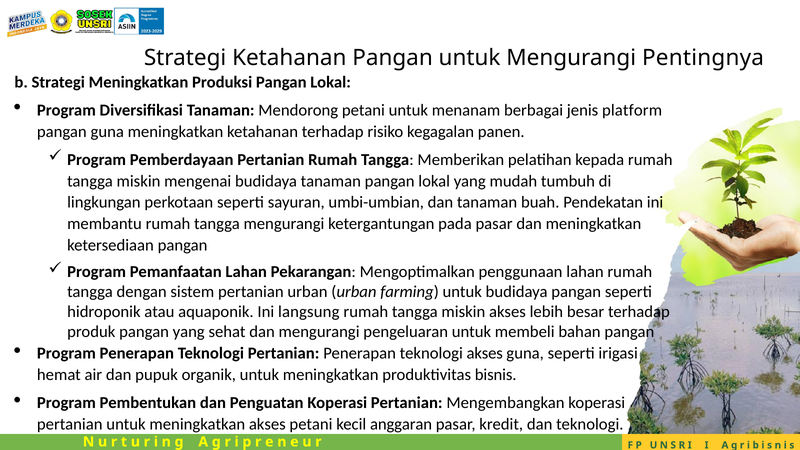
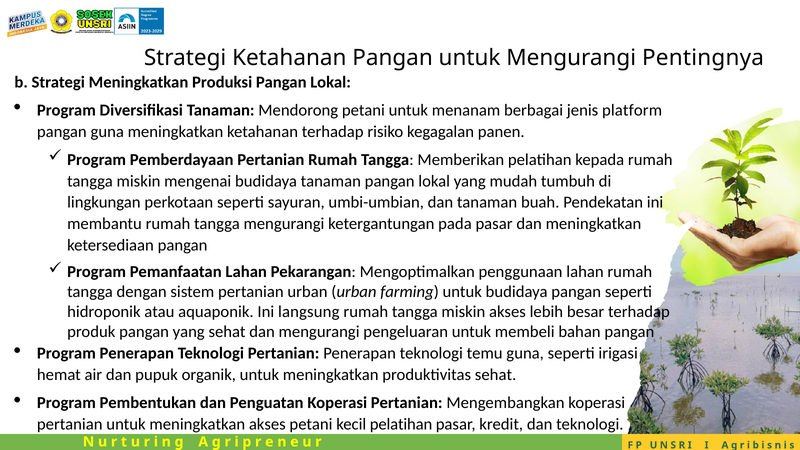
teknologi akses: akses -> temu
produktivitas bisnis: bisnis -> sehat
kecil anggaran: anggaran -> pelatihan
